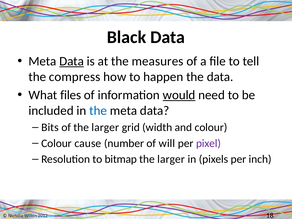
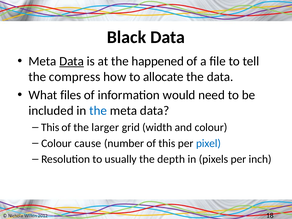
measures: measures -> happened
happen: happen -> allocate
would underline: present -> none
Bits at (50, 127): Bits -> This
of will: will -> this
pixel colour: purple -> blue
bitmap: bitmap -> usually
larger at (171, 159): larger -> depth
